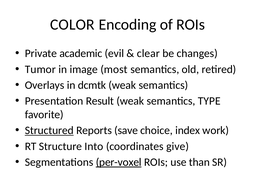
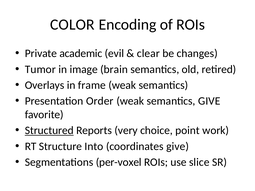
most: most -> brain
dcmtk: dcmtk -> frame
Result: Result -> Order
semantics TYPE: TYPE -> GIVE
save: save -> very
index: index -> point
per-voxel underline: present -> none
than: than -> slice
